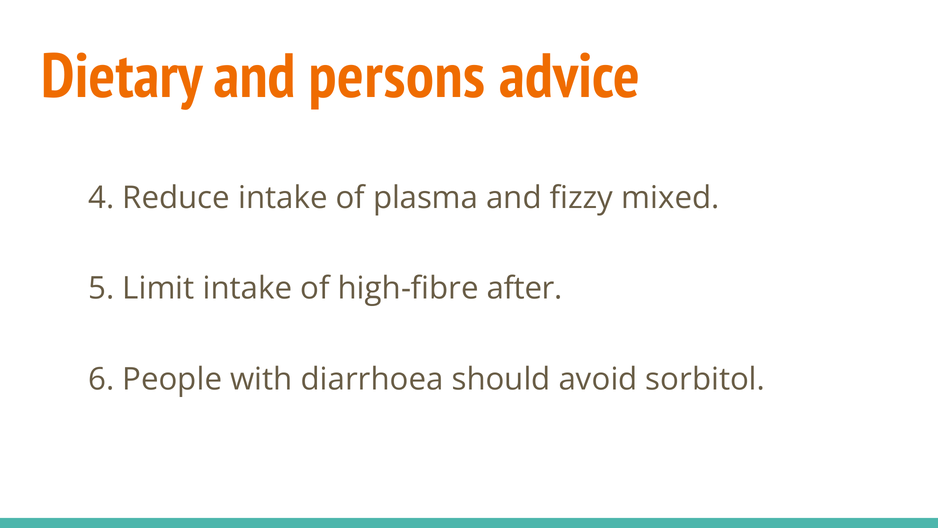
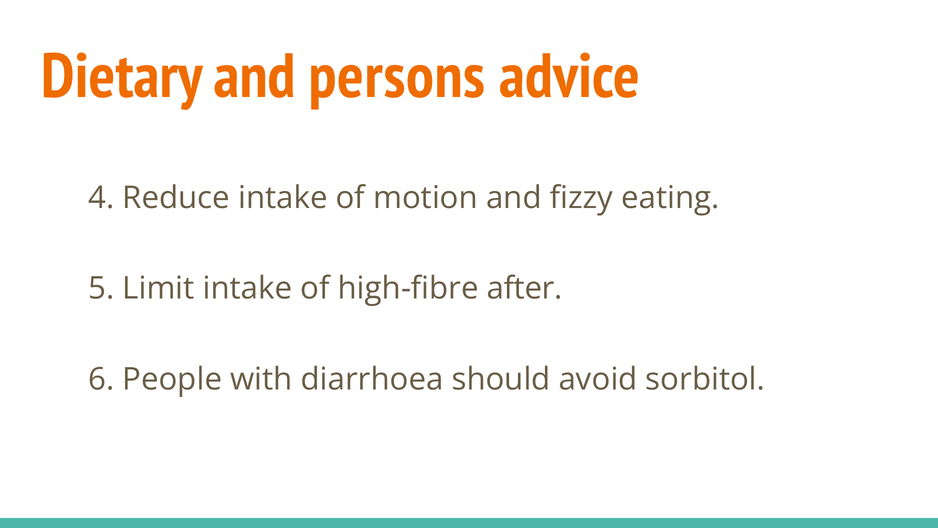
plasma: plasma -> motion
mixed: mixed -> eating
